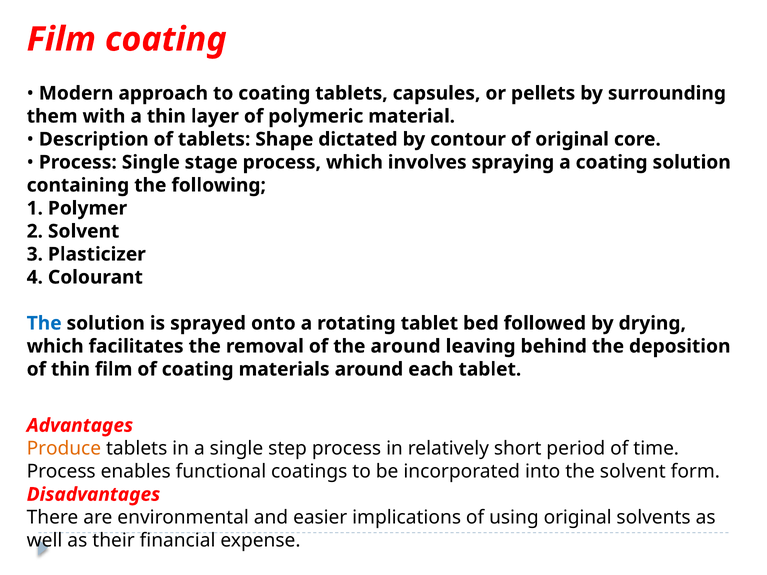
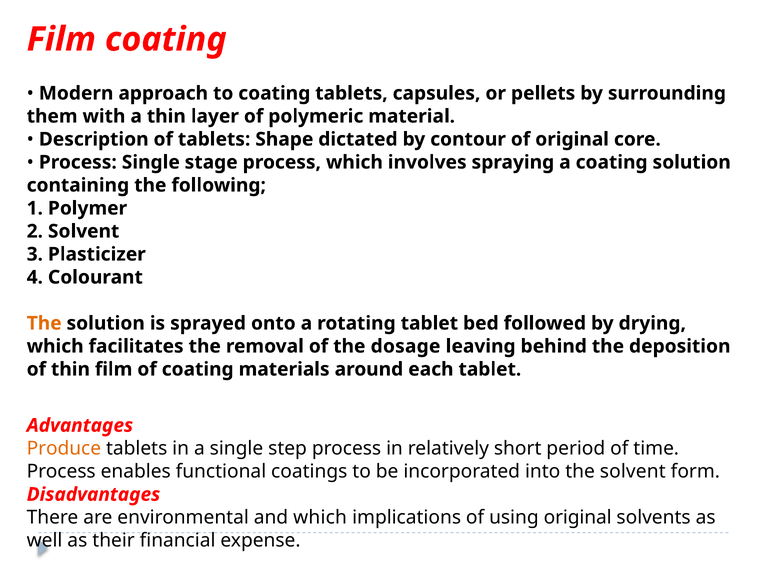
The at (44, 323) colour: blue -> orange
the around: around -> dosage
and easier: easier -> which
